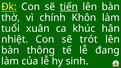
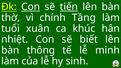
Con at (31, 7) underline: none -> present
Khôn: Khôn -> Tầng
trót: trót -> biết
đang: đang -> minh
